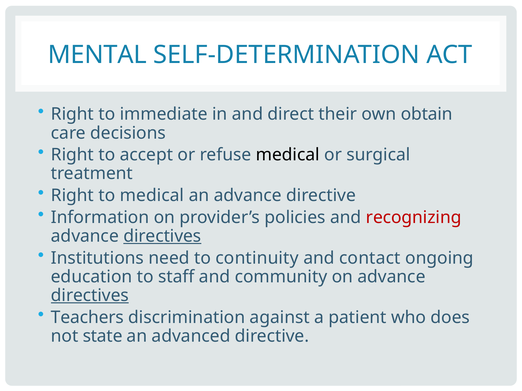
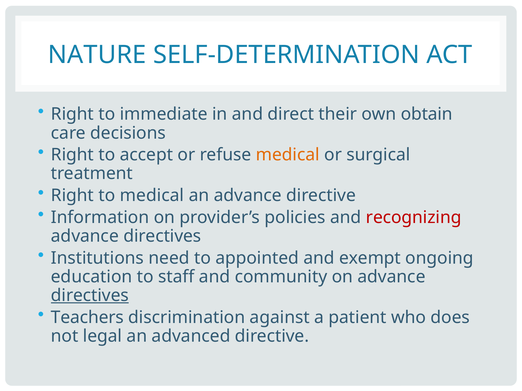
MENTAL: MENTAL -> NATURE
medical at (288, 155) colour: black -> orange
directives at (162, 236) underline: present -> none
continuity: continuity -> appointed
contact: contact -> exempt
state: state -> legal
